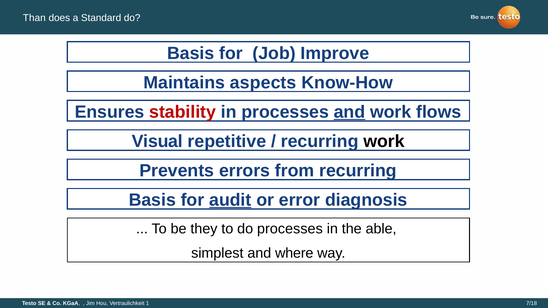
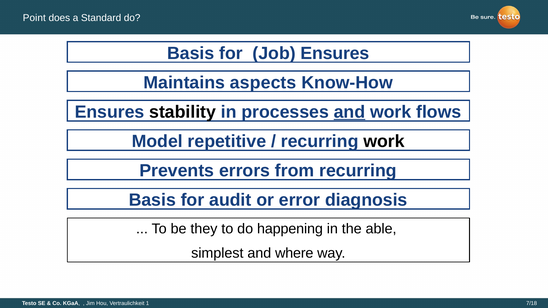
Than: Than -> Point
Job Improve: Improve -> Ensures
stability colour: red -> black
Visual: Visual -> Model
audit underline: present -> none
do processes: processes -> happening
